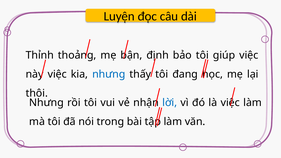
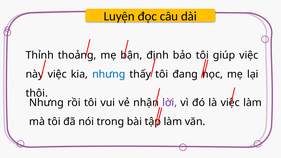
lời colour: blue -> purple
